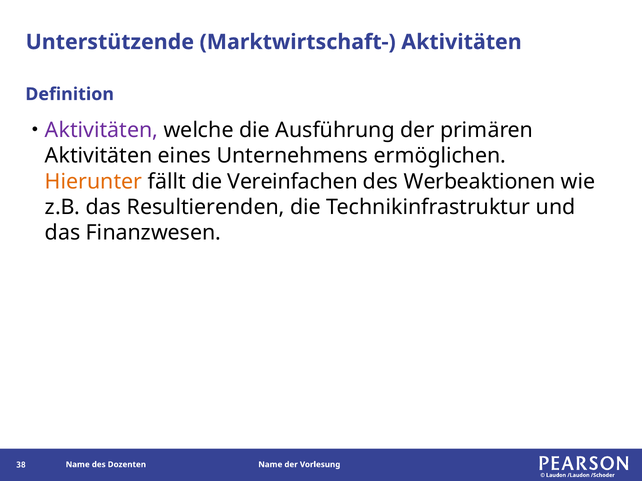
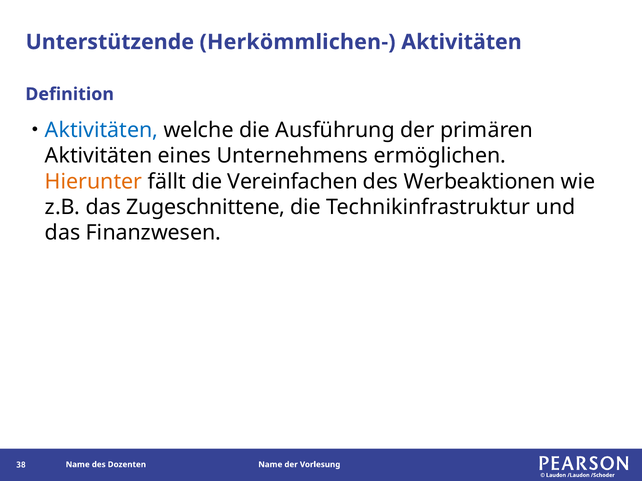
Marktwirtschaft-: Marktwirtschaft- -> Herkömmlichen-
Aktivitäten at (102, 130) colour: purple -> blue
Resultierenden: Resultierenden -> Zugeschnittene
